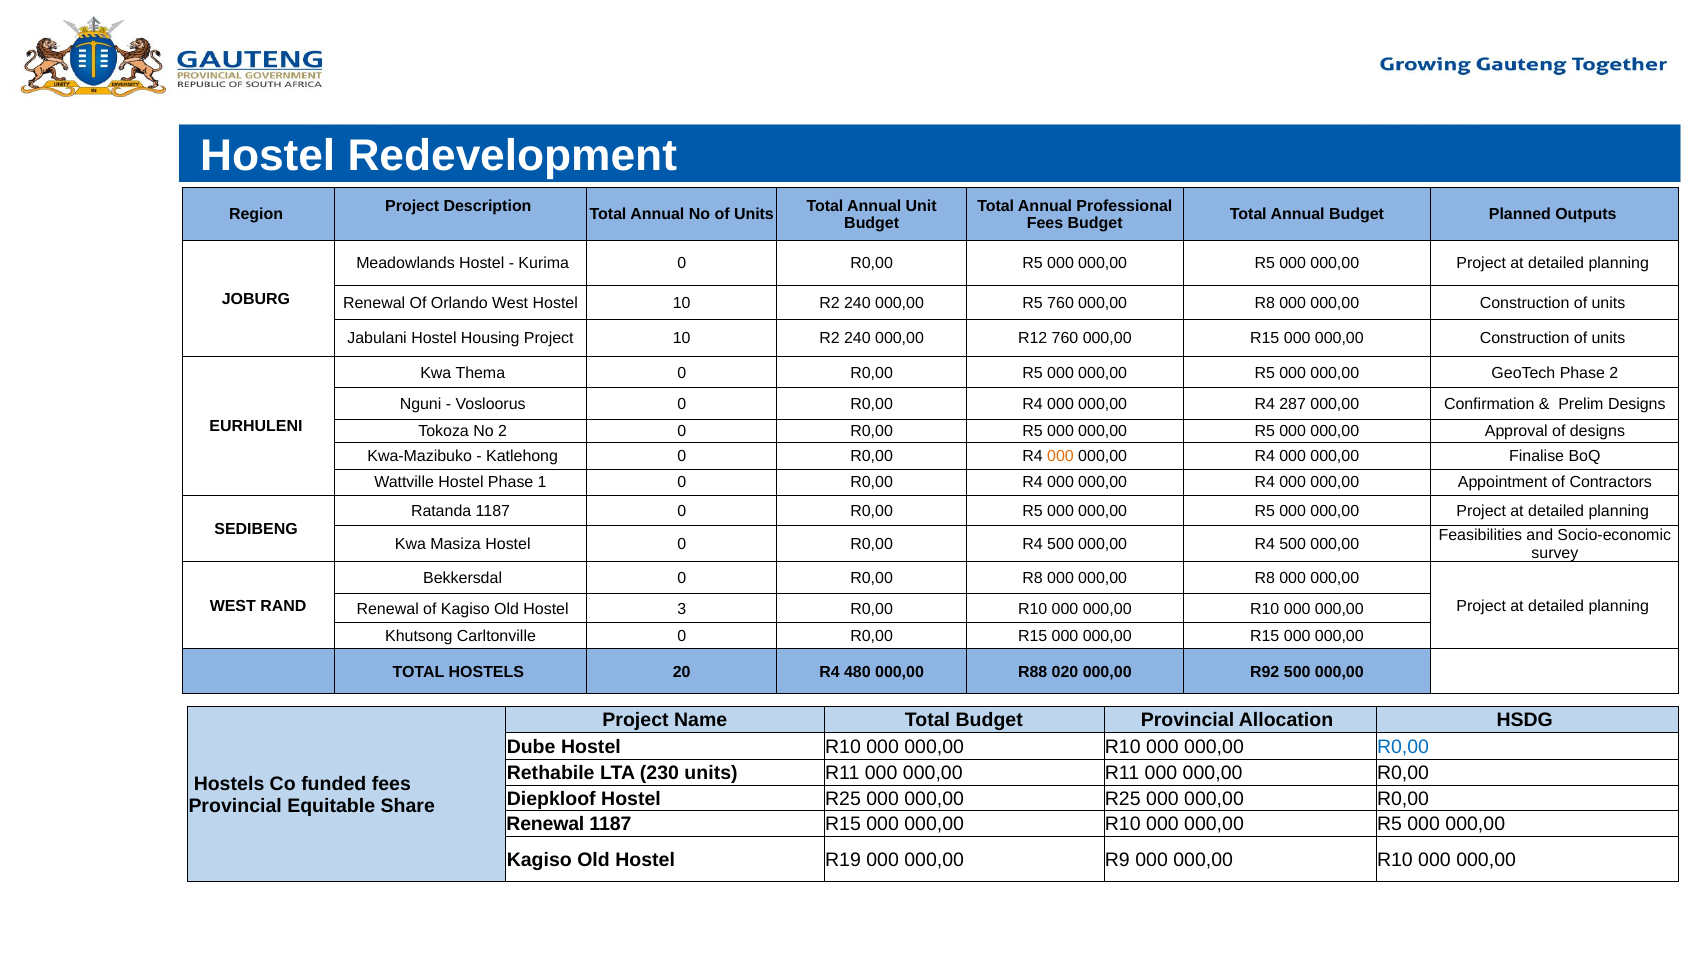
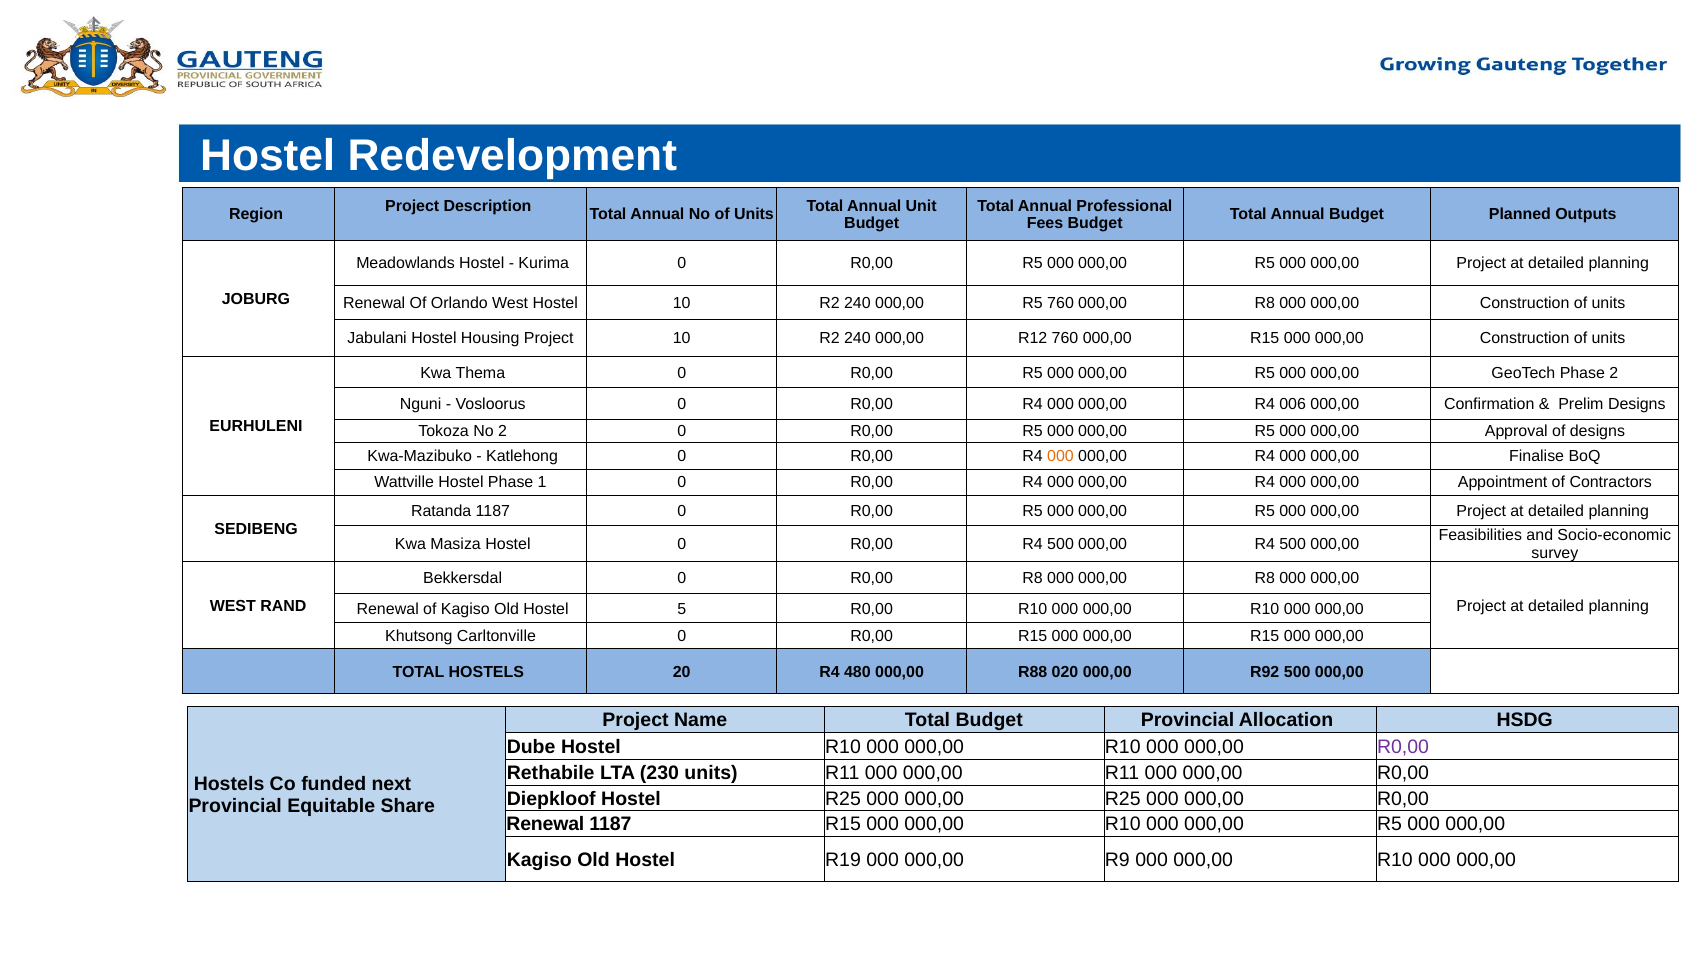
287: 287 -> 006
3: 3 -> 5
R0,00 at (1403, 747) colour: blue -> purple
funded fees: fees -> next
